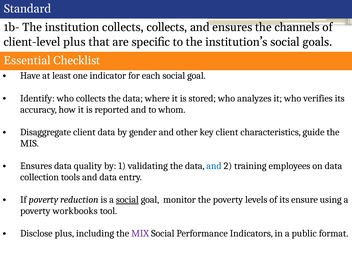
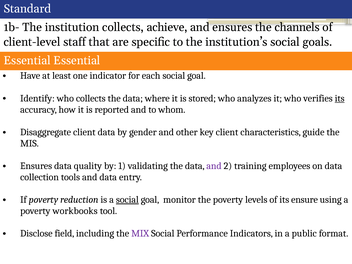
collects collects: collects -> achieve
client-level plus: plus -> staff
Essential Checklist: Checklist -> Essential
its at (340, 98) underline: none -> present
and at (214, 166) colour: blue -> purple
Disclose plus: plus -> field
